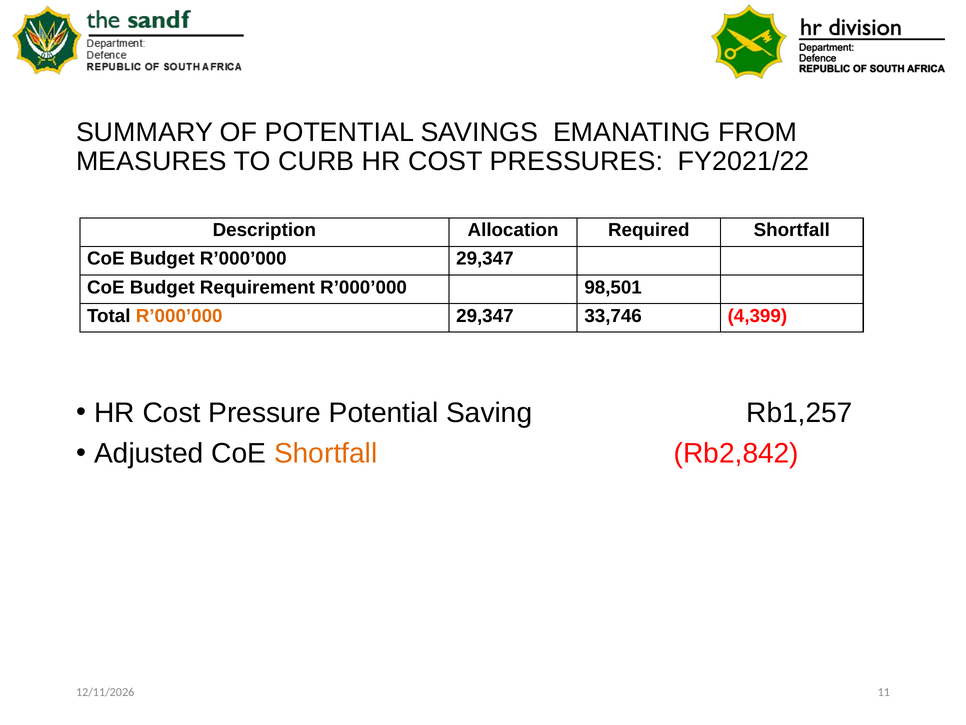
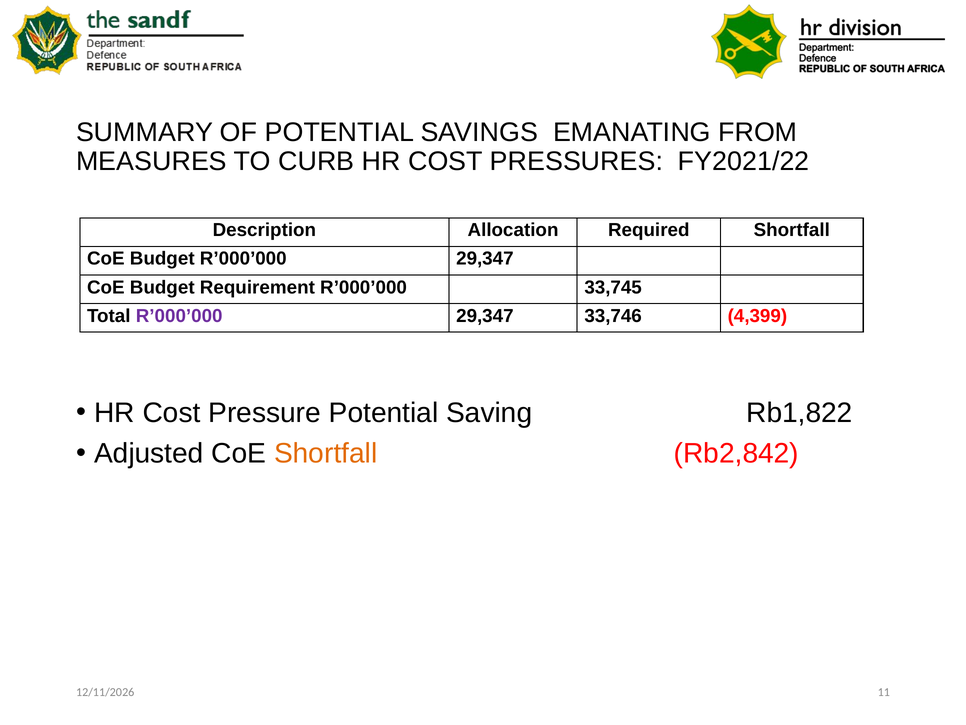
98,501: 98,501 -> 33,745
R’000’000 at (179, 316) colour: orange -> purple
Rb1,257: Rb1,257 -> Rb1,822
